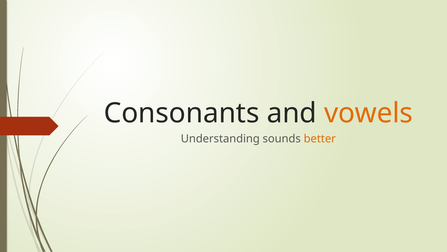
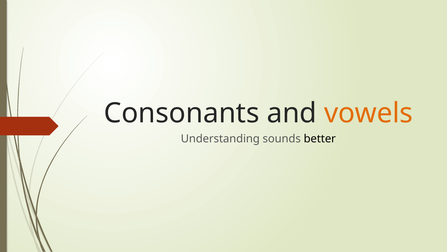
better colour: orange -> black
